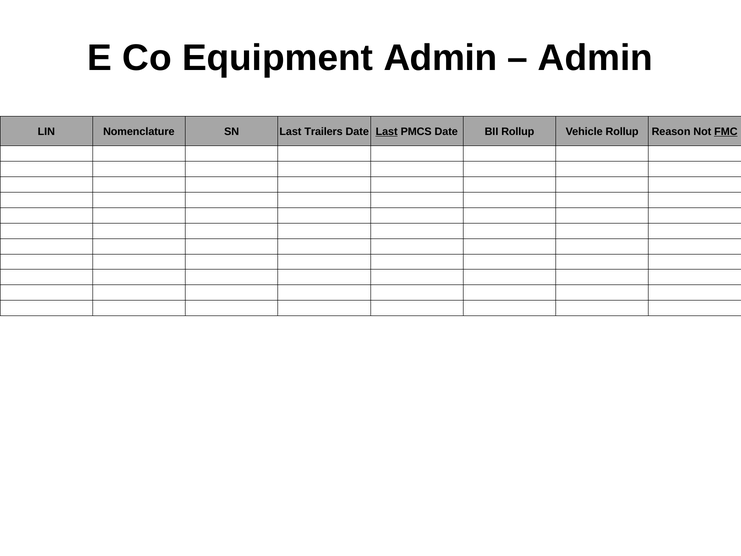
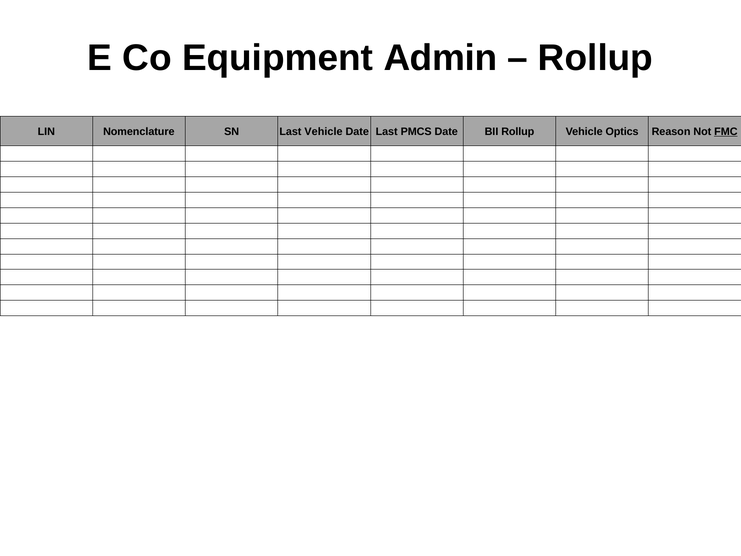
Admin at (595, 58): Admin -> Rollup
Last Trailers: Trailers -> Vehicle
Last at (387, 132) underline: present -> none
Vehicle Rollup: Rollup -> Optics
